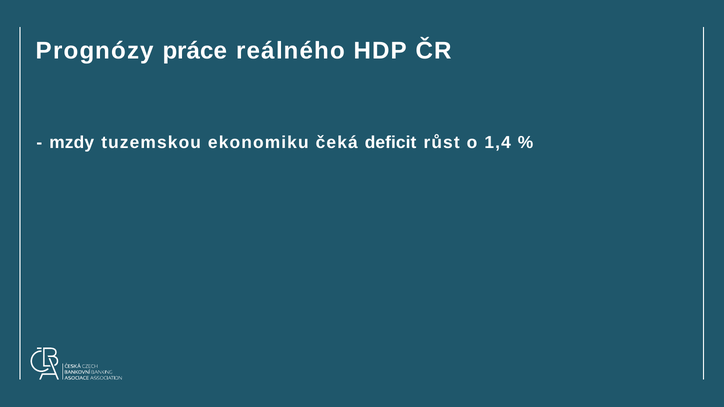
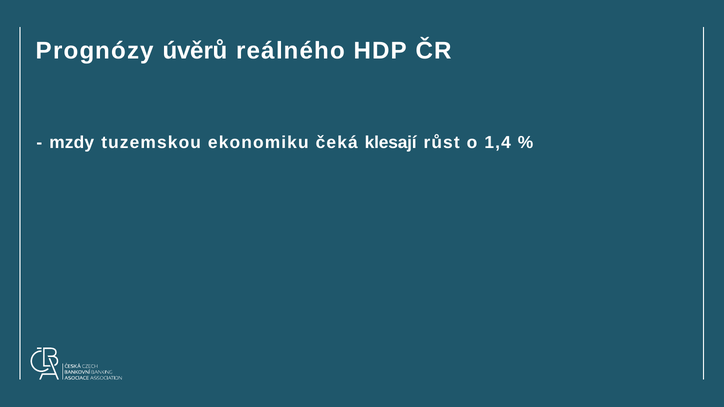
práce: práce -> úvěrů
deficit: deficit -> klesají
